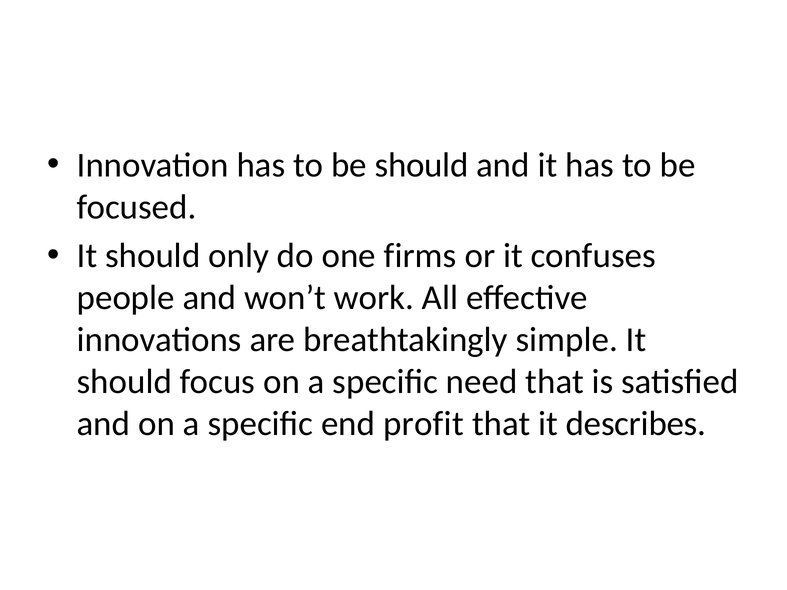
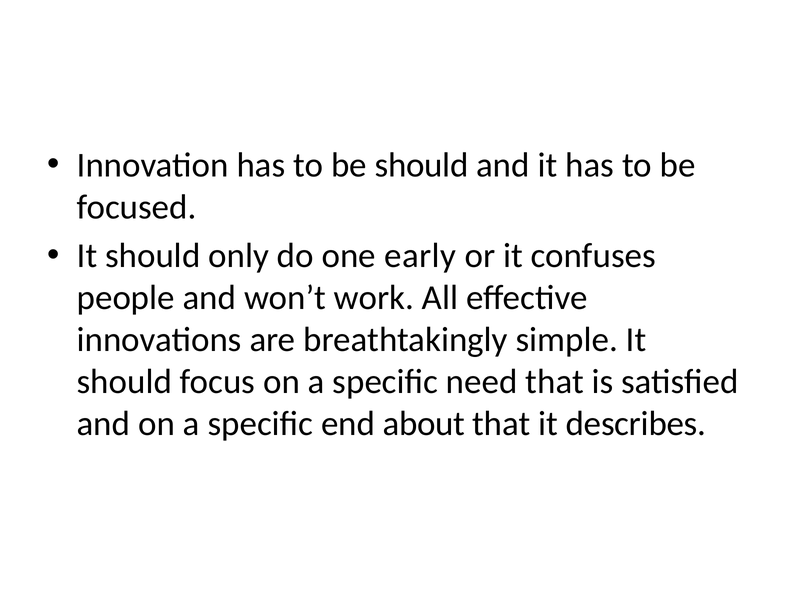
firms: firms -> early
profit: profit -> about
